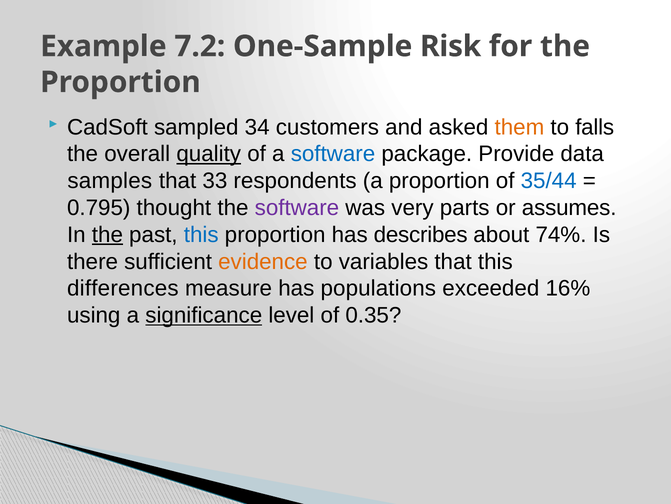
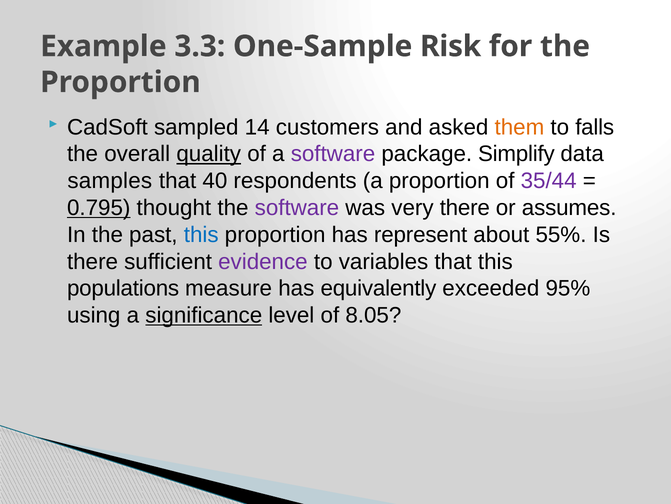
7.2: 7.2 -> 3.3
34: 34 -> 14
software at (333, 154) colour: blue -> purple
Provide: Provide -> Simplify
33: 33 -> 40
35/44 colour: blue -> purple
0.795 underline: none -> present
very parts: parts -> there
the at (107, 234) underline: present -> none
describes: describes -> represent
74%: 74% -> 55%
evidence colour: orange -> purple
differences: differences -> populations
populations: populations -> equivalently
16%: 16% -> 95%
0.35: 0.35 -> 8.05
